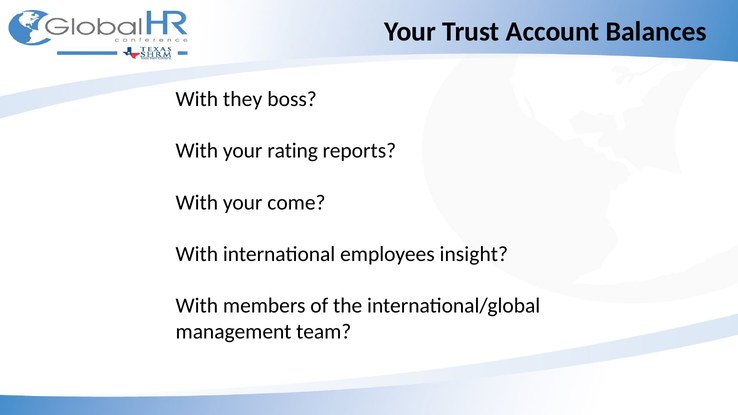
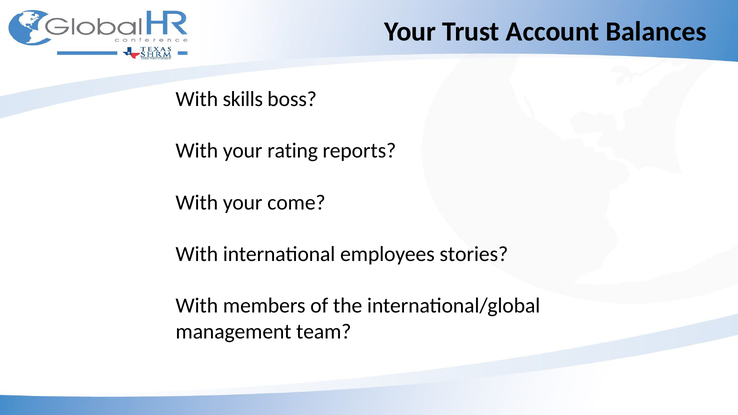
they: they -> skills
insight: insight -> stories
